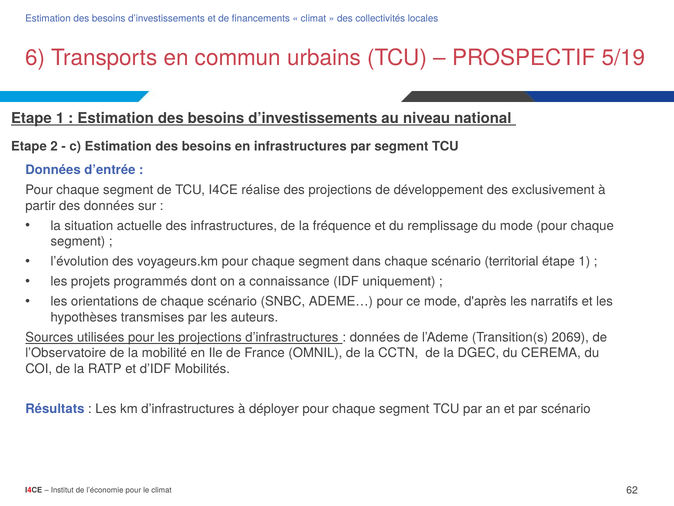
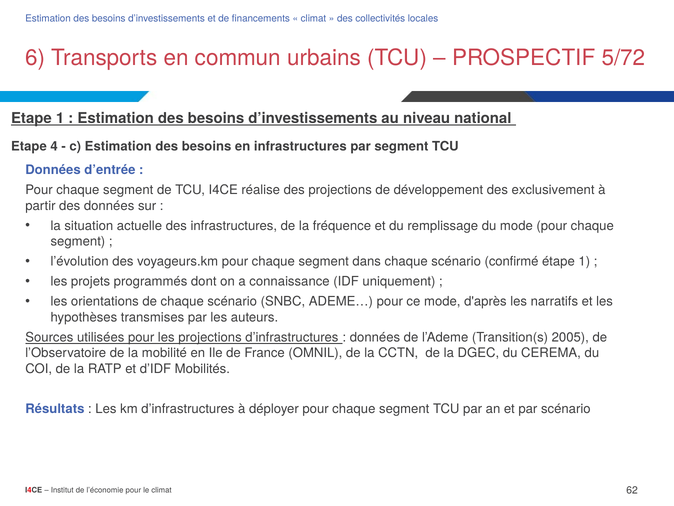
5/19: 5/19 -> 5/72
2: 2 -> 4
territorial: territorial -> confirmé
2069: 2069 -> 2005
